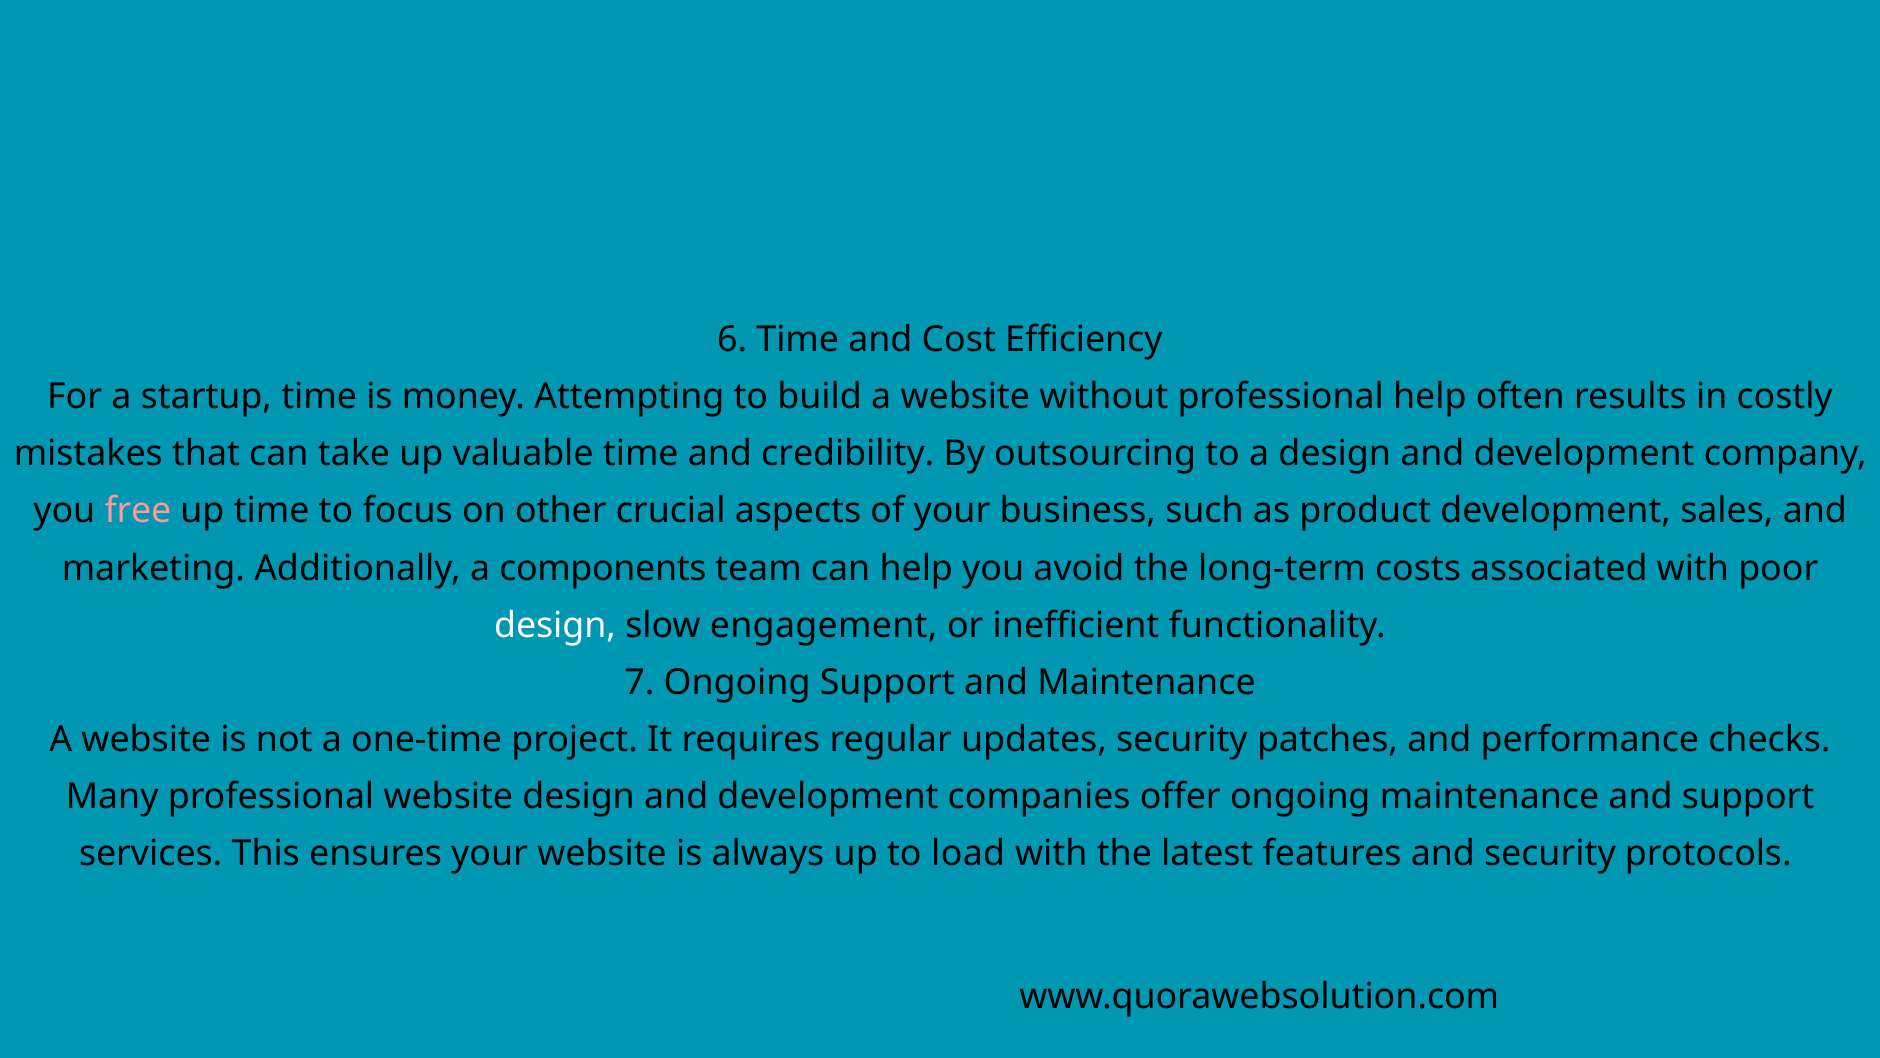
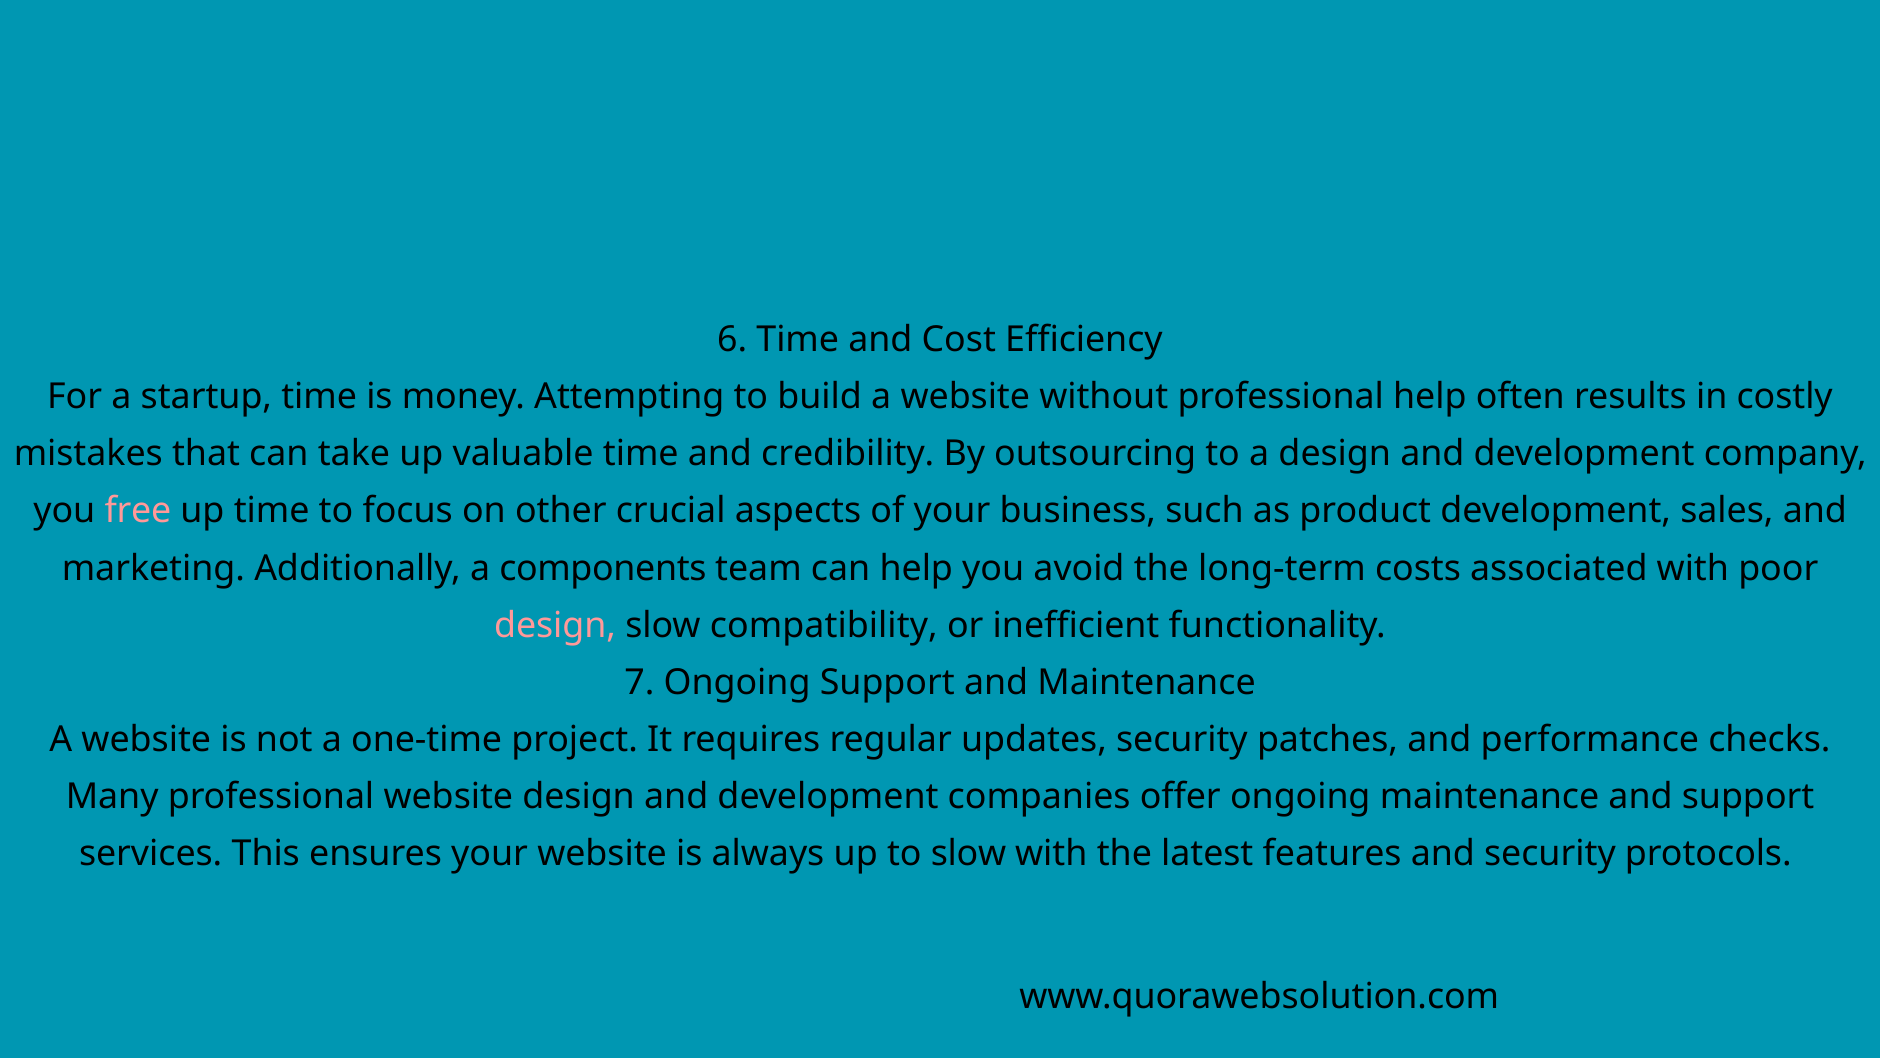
design at (555, 625) colour: white -> pink
engagement: engagement -> compatibility
to load: load -> slow
